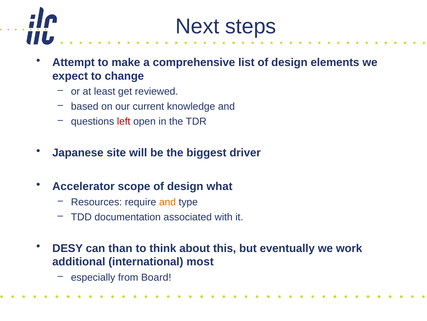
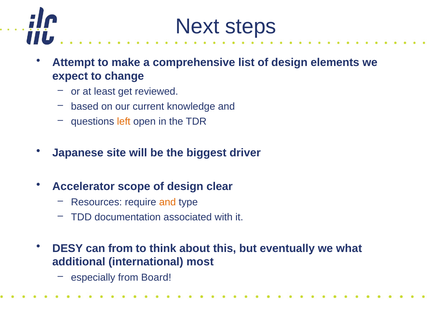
left colour: red -> orange
what: what -> clear
can than: than -> from
work: work -> what
